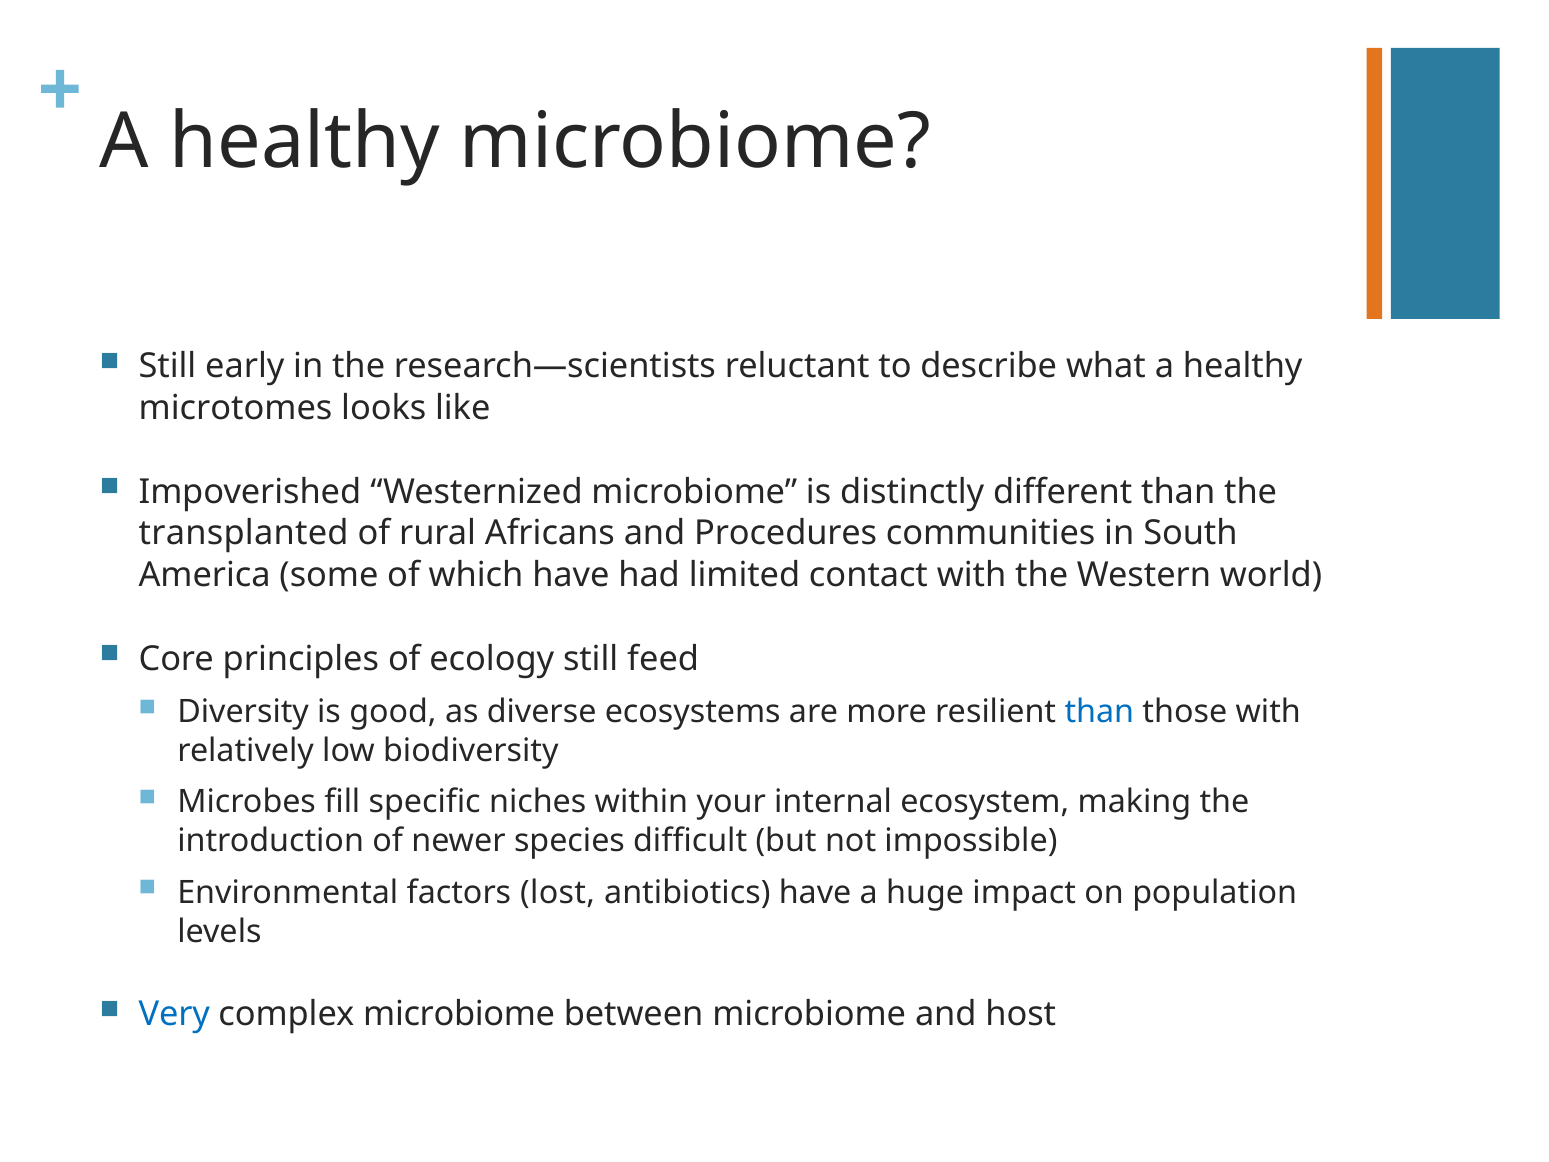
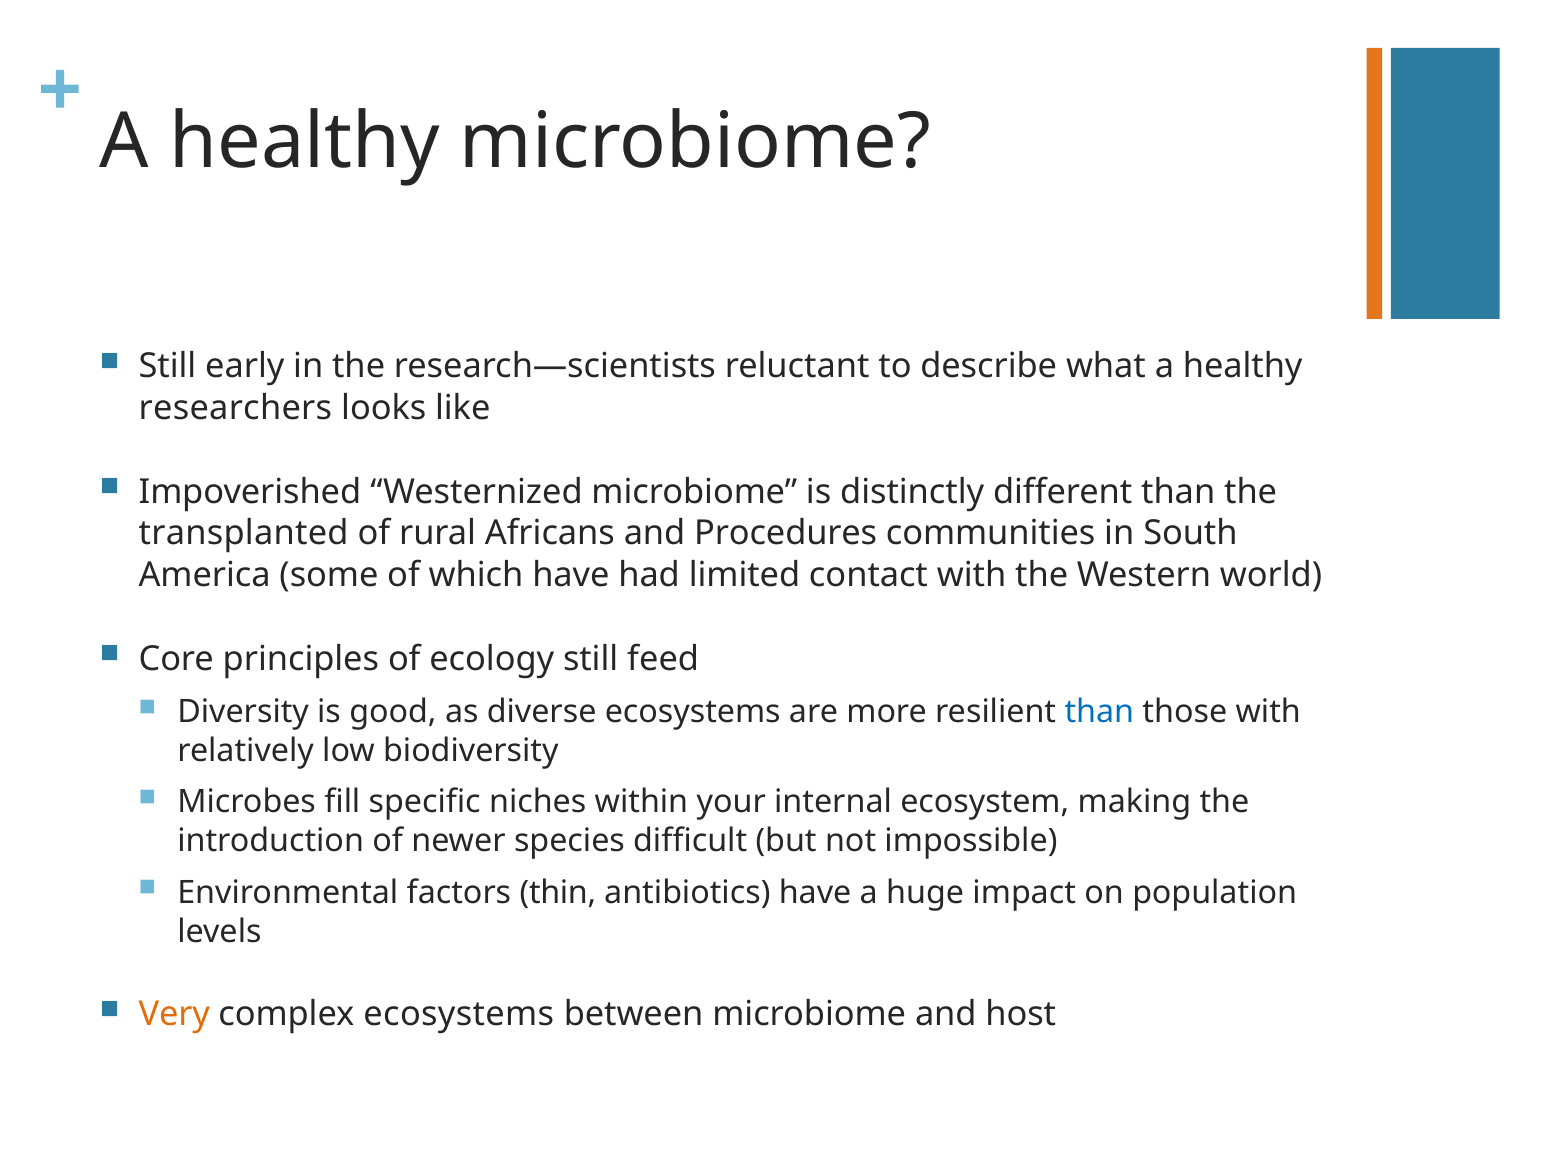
microtomes: microtomes -> researchers
lost: lost -> thin
Very colour: blue -> orange
complex microbiome: microbiome -> ecosystems
